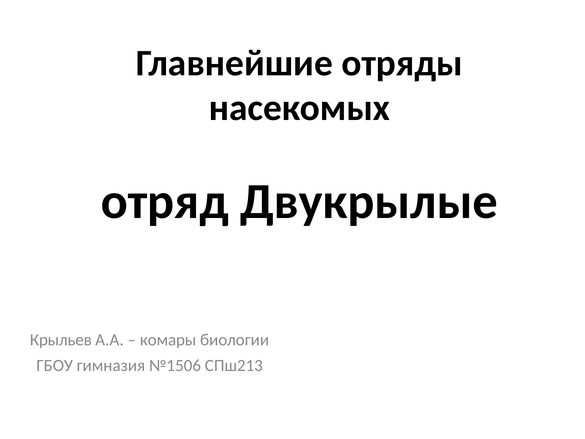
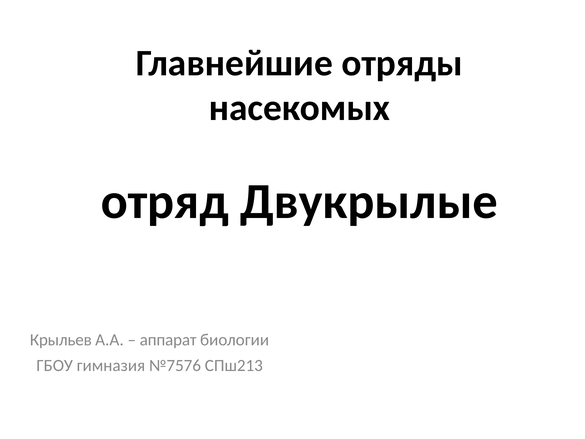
комары: комары -> аппарат
№1506: №1506 -> №7576
